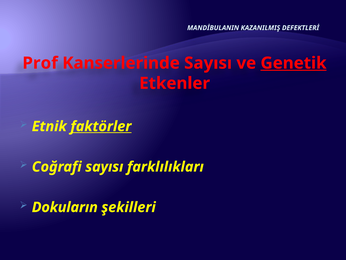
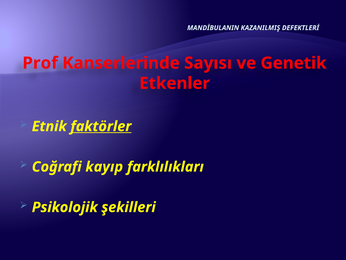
Genetik underline: present -> none
Coğrafi sayısı: sayısı -> kayıp
Dokuların: Dokuların -> Psikolojik
